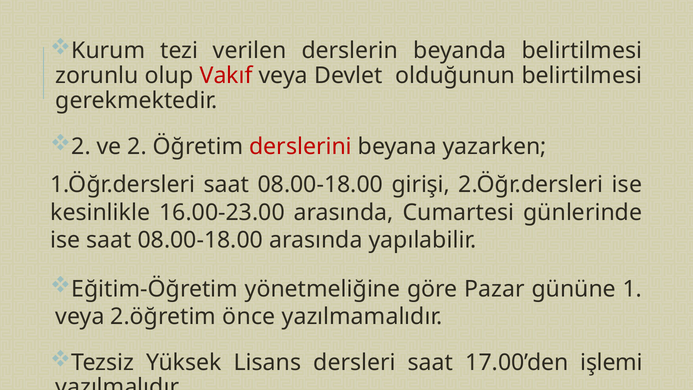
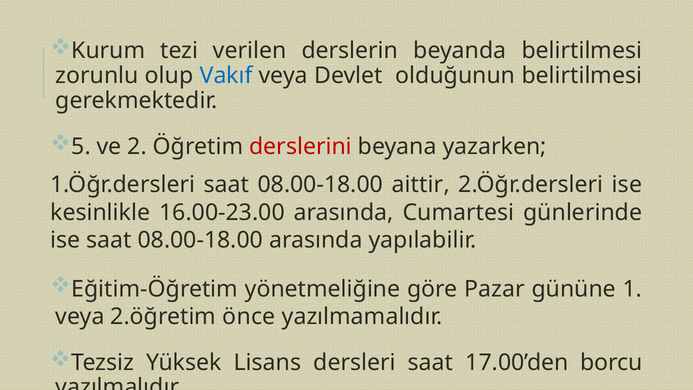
Vakıf colour: red -> blue
2 at (81, 146): 2 -> 5
girişi: girişi -> aittir
işlemi: işlemi -> borcu
